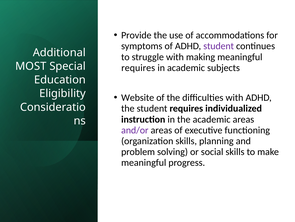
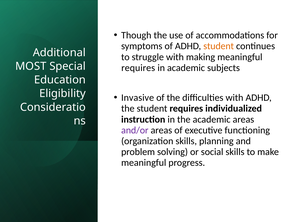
Provide: Provide -> Though
student at (219, 46) colour: purple -> orange
Website: Website -> Invasive
